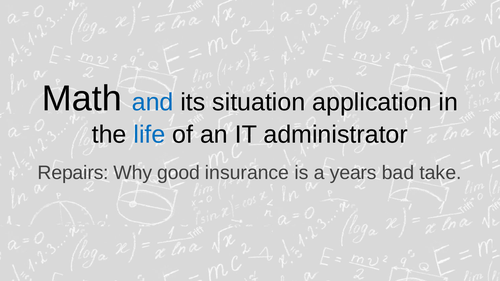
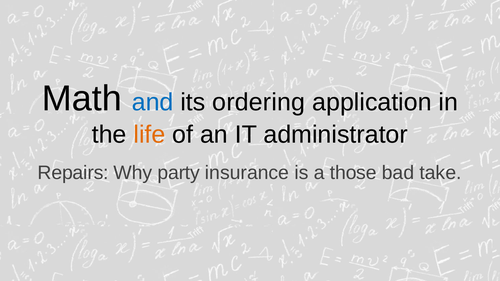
situation: situation -> ordering
life colour: blue -> orange
good: good -> party
years: years -> those
